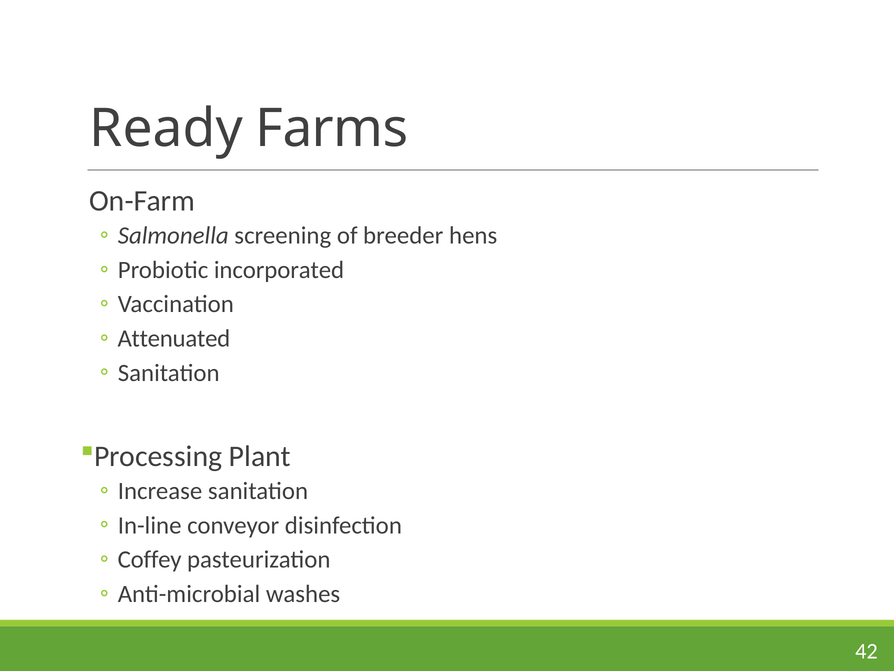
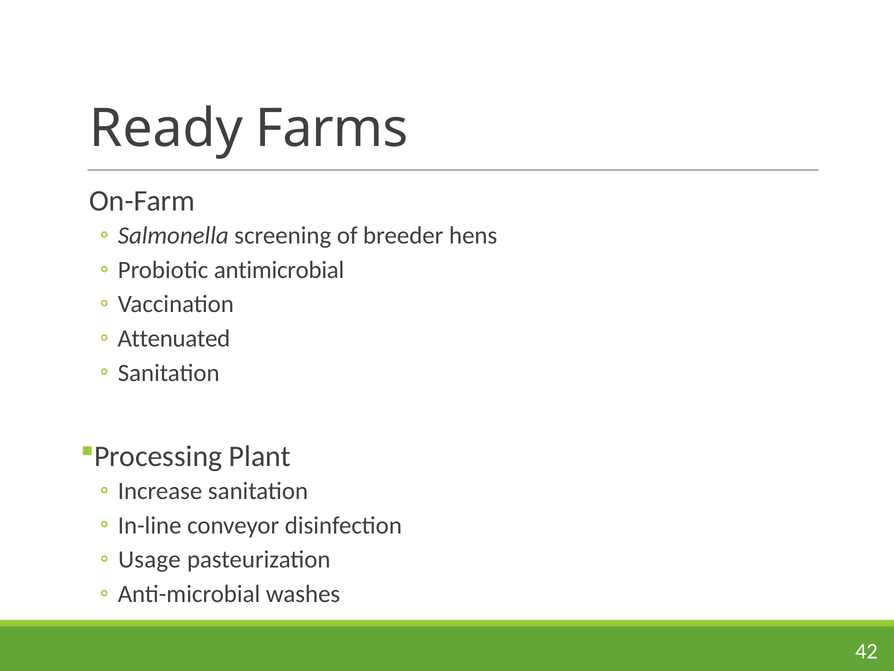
incorporated: incorporated -> antimicrobial
Coffey: Coffey -> Usage
